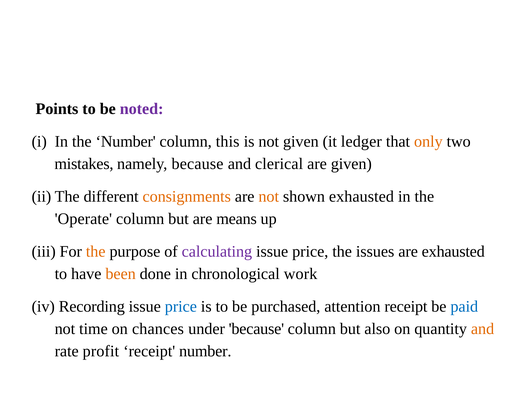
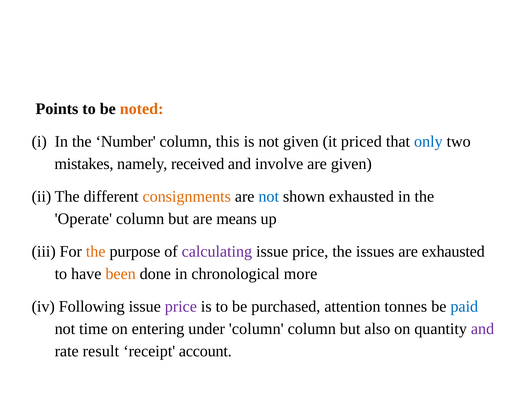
noted colour: purple -> orange
ledger: ledger -> priced
only colour: orange -> blue
namely because: because -> received
clerical: clerical -> involve
not at (269, 196) colour: orange -> blue
work: work -> more
Recording: Recording -> Following
price at (181, 306) colour: blue -> purple
attention receipt: receipt -> tonnes
chances: chances -> entering
under because: because -> column
and at (483, 328) colour: orange -> purple
profit: profit -> result
receipt number: number -> account
